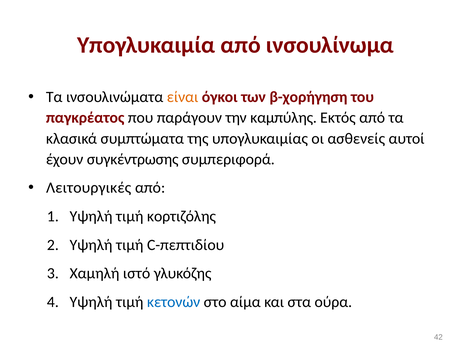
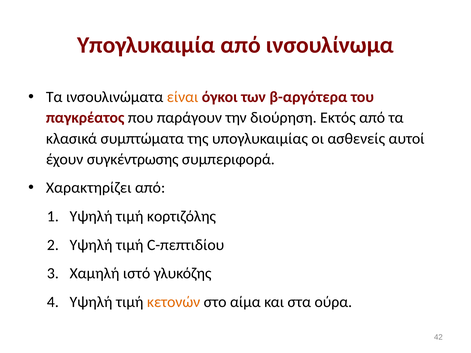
β-χορήγηση: β-χορήγηση -> β-αργότερα
καμπύλης: καμπύλης -> διούρηση
Λειτουργικές: Λειτουργικές -> Χαρακτηρίζει
κετονών colour: blue -> orange
